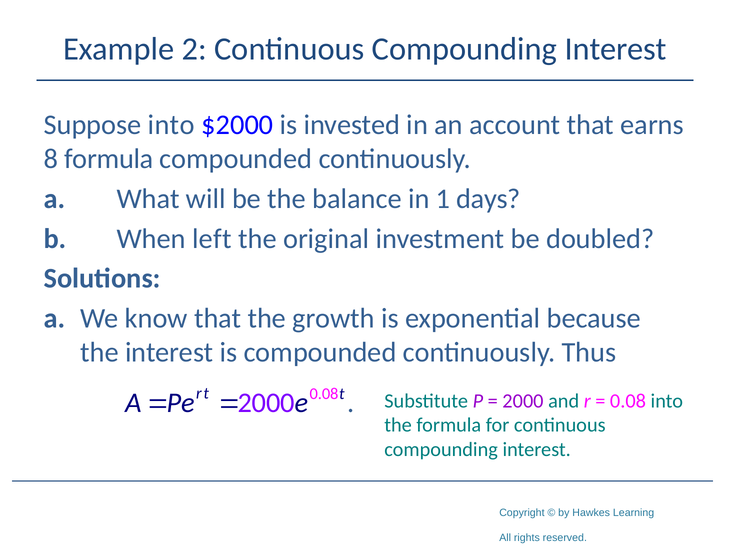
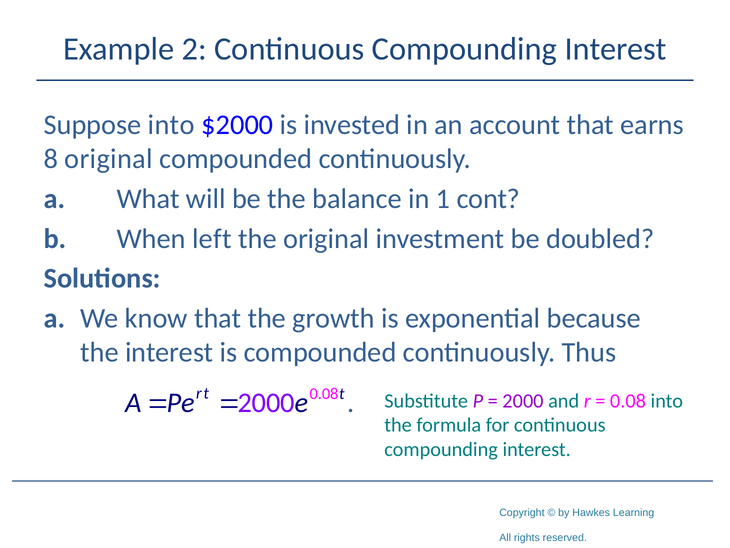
8 formula: formula -> original
days: days -> cont
